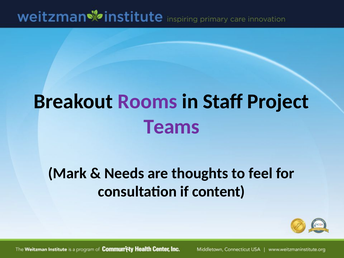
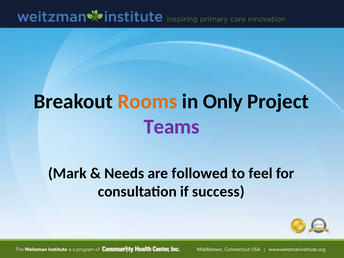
Rooms colour: purple -> orange
Staff: Staff -> Only
thoughts: thoughts -> followed
content: content -> success
